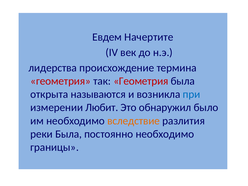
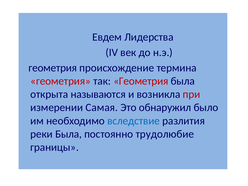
Начертите: Начертите -> Лидерства
лидерства at (53, 68): лидерства -> геометрия
при colour: blue -> red
Любит: Любит -> Самая
вследствие colour: orange -> blue
постоянно необходимо: необходимо -> трудолюбие
